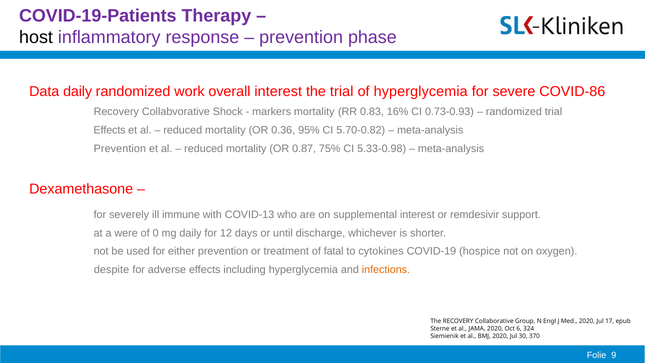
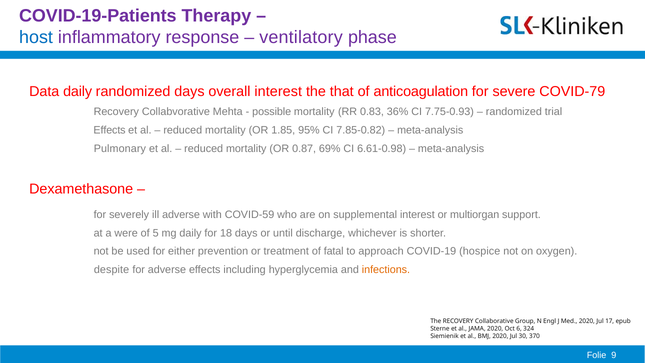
host colour: black -> blue
prevention at (301, 37): prevention -> ventilatory
randomized work: work -> days
the trial: trial -> that
of hyperglycemia: hyperglycemia -> anticoagulation
COVID-86: COVID-86 -> COVID-79
Shock: Shock -> Mehta
markers: markers -> possible
16%: 16% -> 36%
0.73-0.93: 0.73-0.93 -> 7.75-0.93
0.36: 0.36 -> 1.85
5.70-0.82: 5.70-0.82 -> 7.85-0.82
Prevention at (120, 148): Prevention -> Pulmonary
75%: 75% -> 69%
5.33-0.98: 5.33-0.98 -> 6.61-0.98
ill immune: immune -> adverse
COVID-13: COVID-13 -> COVID-59
remdesivir: remdesivir -> multiorgan
0: 0 -> 5
12: 12 -> 18
cytokines: cytokines -> approach
